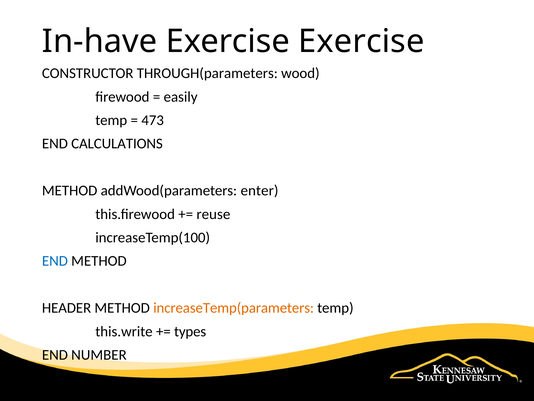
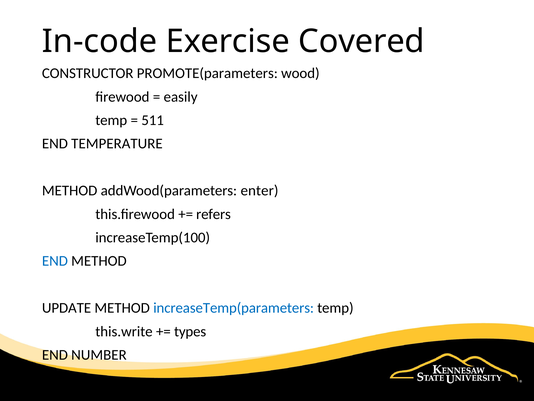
In-have: In-have -> In-code
Exercise Exercise: Exercise -> Covered
THROUGH(parameters: THROUGH(parameters -> PROMOTE(parameters
473: 473 -> 511
CALCULATIONS: CALCULATIONS -> TEMPERATURE
reuse: reuse -> refers
HEADER: HEADER -> UPDATE
increaseTemp(parameters colour: orange -> blue
